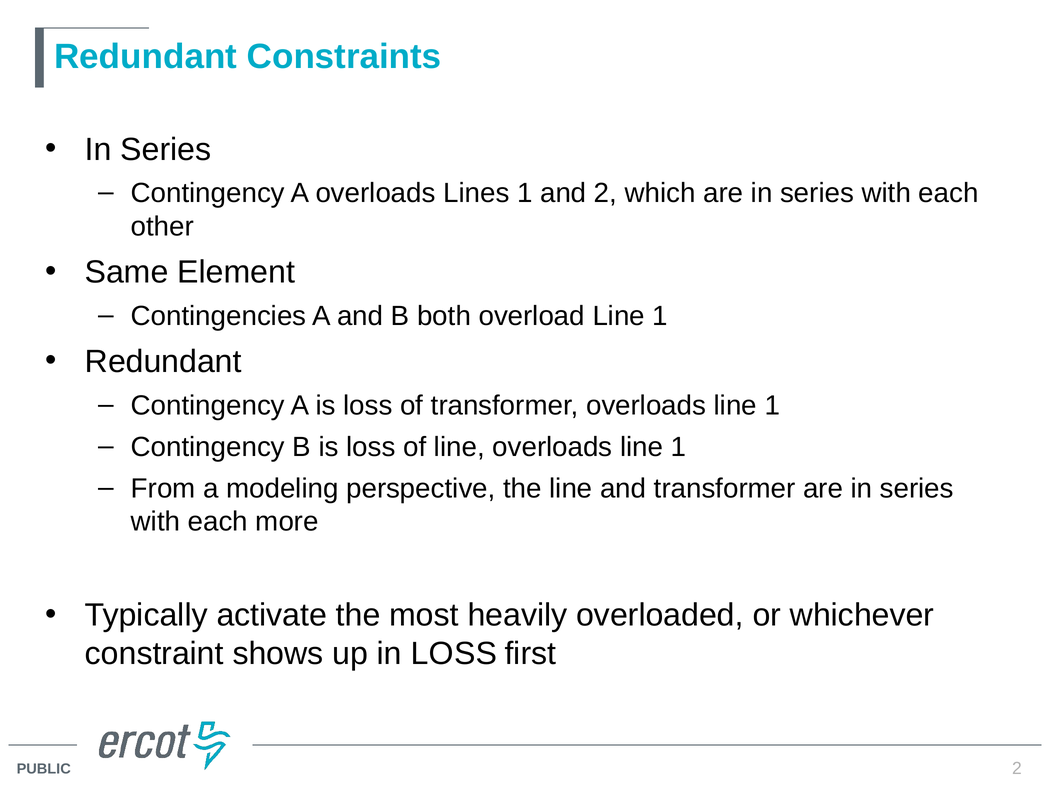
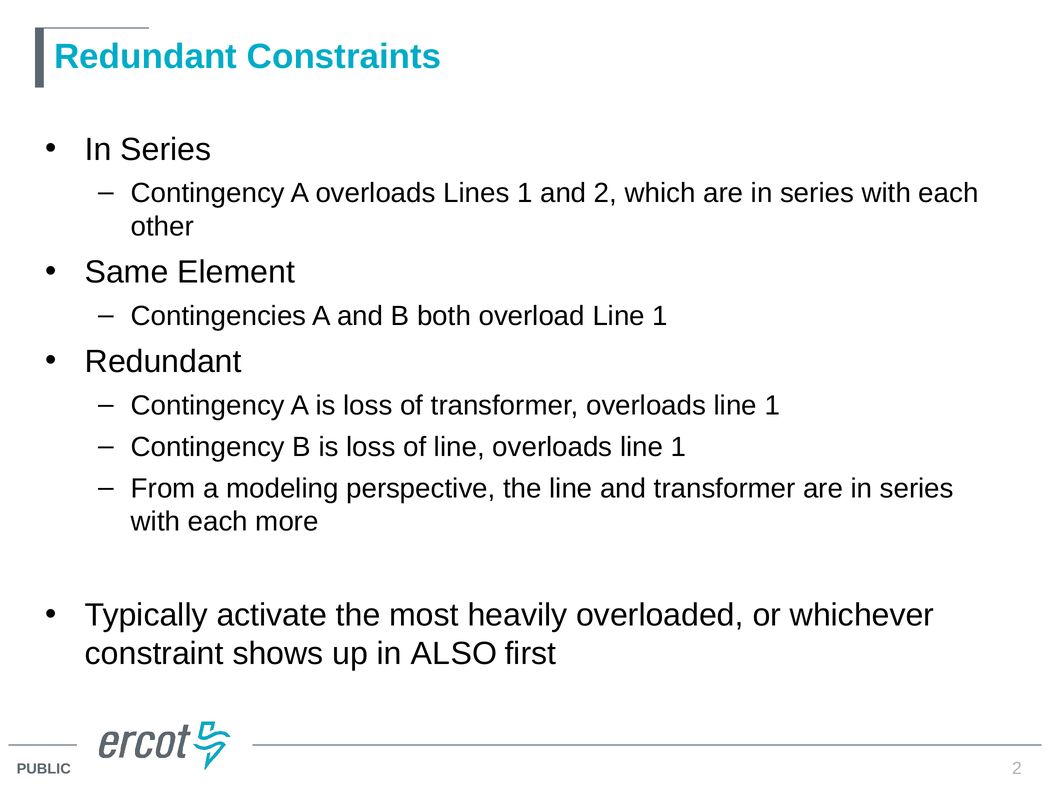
in LOSS: LOSS -> ALSO
